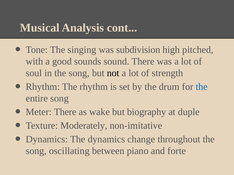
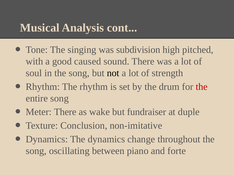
sounds: sounds -> caused
the at (202, 87) colour: blue -> red
biography: biography -> fundraiser
Moderately: Moderately -> Conclusion
